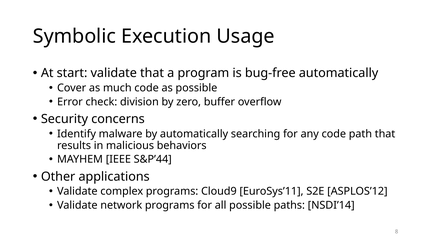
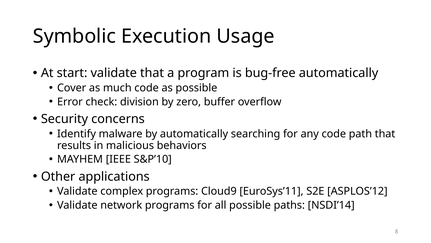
S&P’44: S&P’44 -> S&P’10
